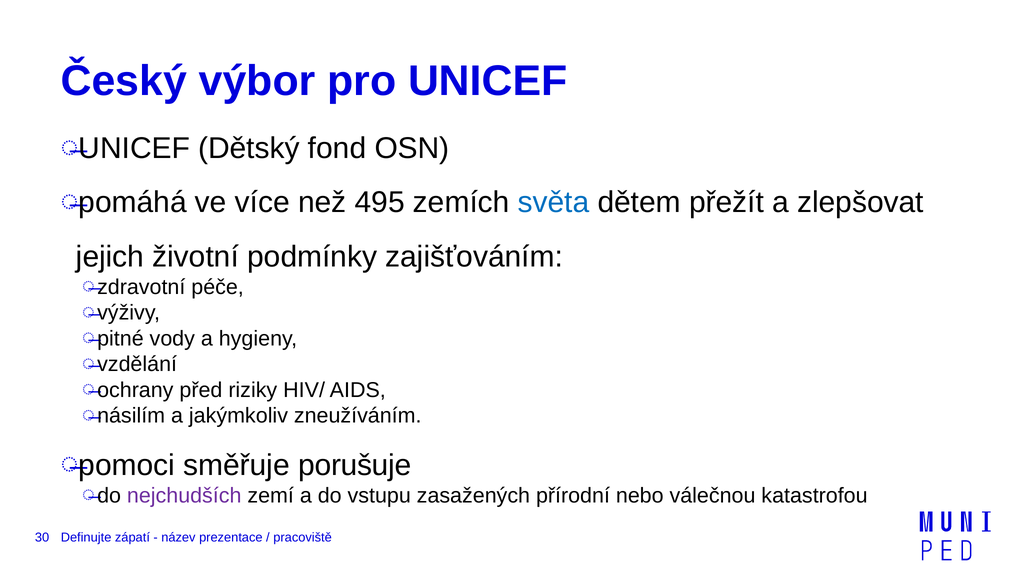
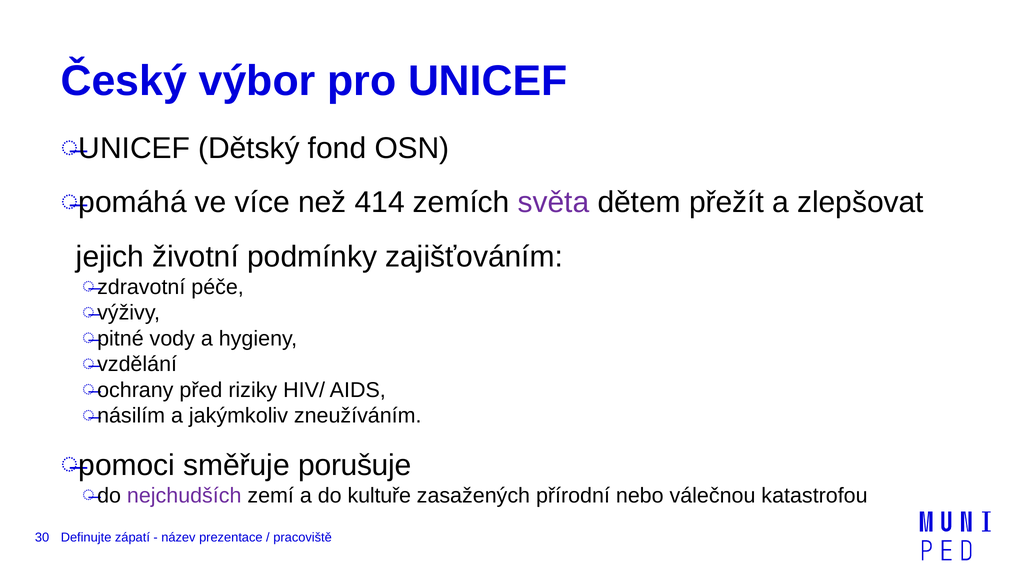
495: 495 -> 414
světa colour: blue -> purple
vstupu: vstupu -> kultuře
